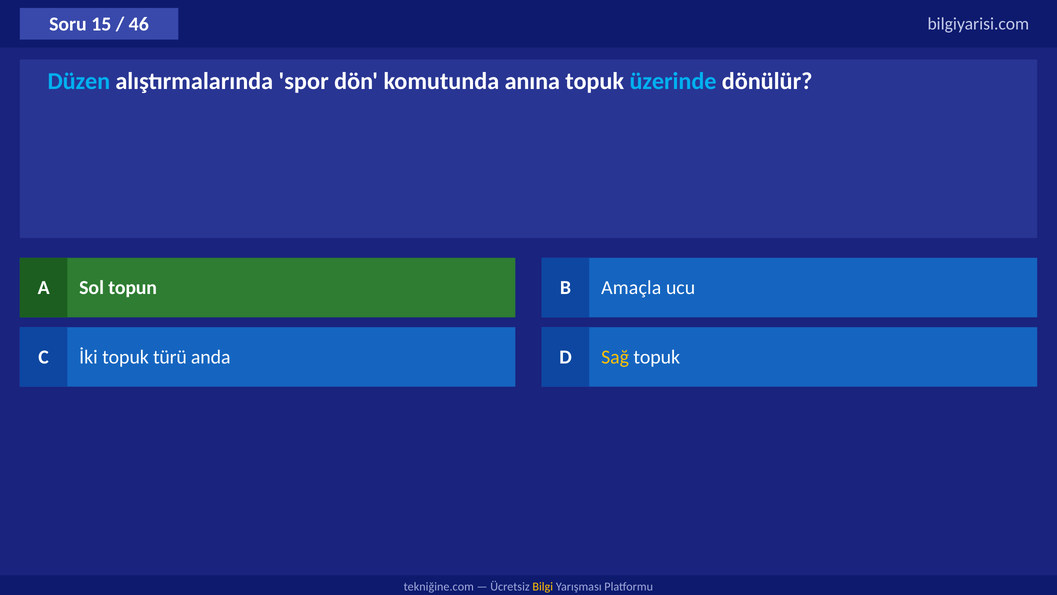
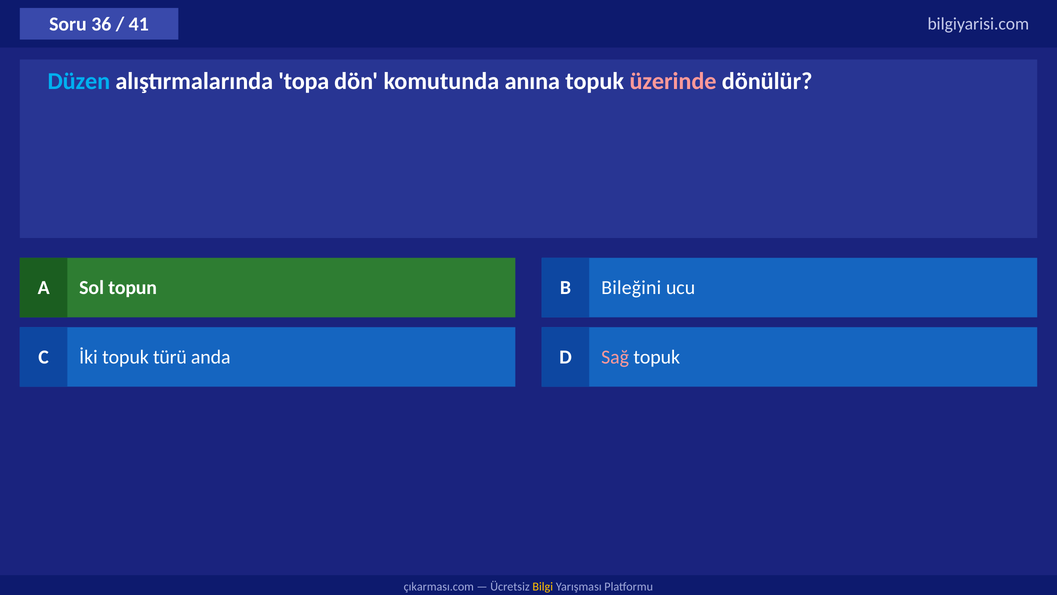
15: 15 -> 36
46: 46 -> 41
spor: spor -> topa
üzerinde colour: light blue -> pink
Amaçla: Amaçla -> Bileğini
Sağ colour: yellow -> pink
tekniğine.com: tekniğine.com -> çıkarması.com
